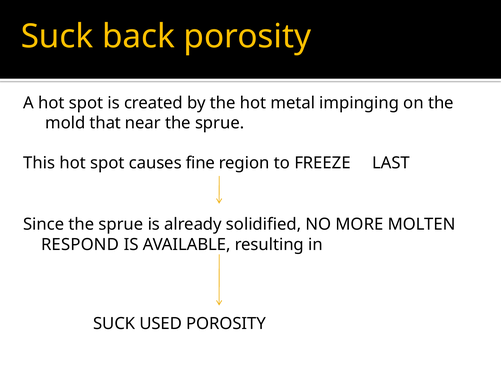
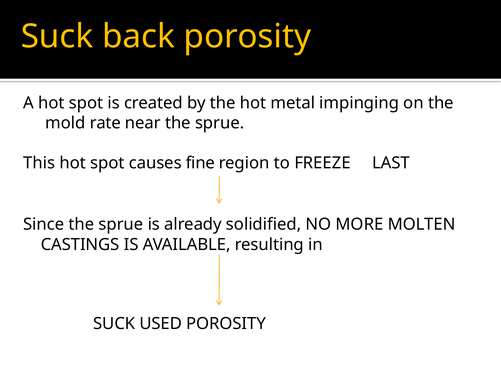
that: that -> rate
RESPOND: RESPOND -> CASTINGS
